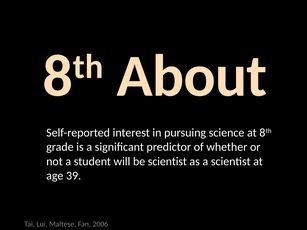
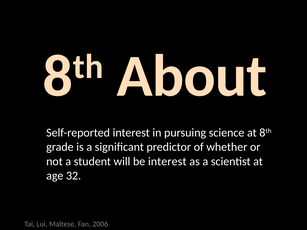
be scientist: scientist -> interest
39: 39 -> 32
